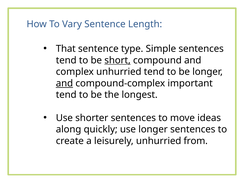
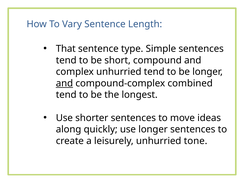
short underline: present -> none
important: important -> combined
from: from -> tone
